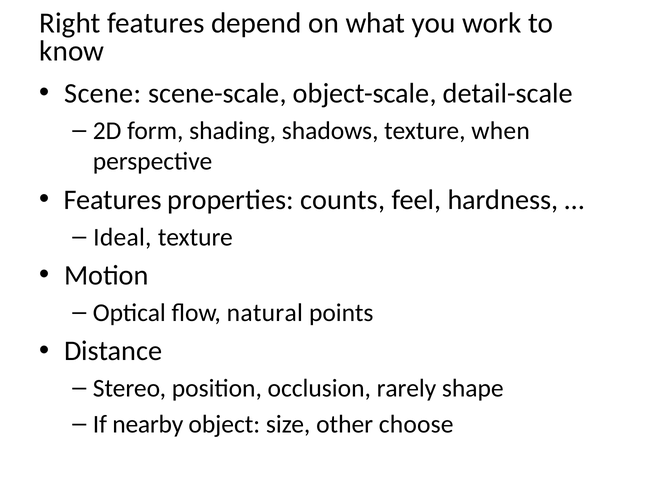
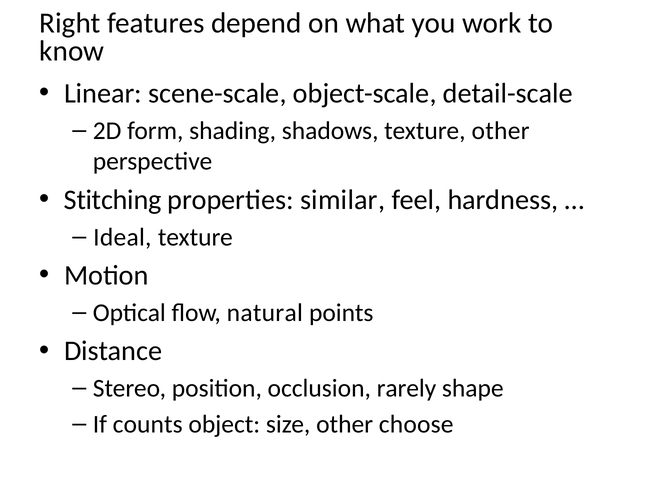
Scene: Scene -> Linear
texture when: when -> other
Features at (113, 200): Features -> Stitching
counts: counts -> similar
nearby: nearby -> counts
